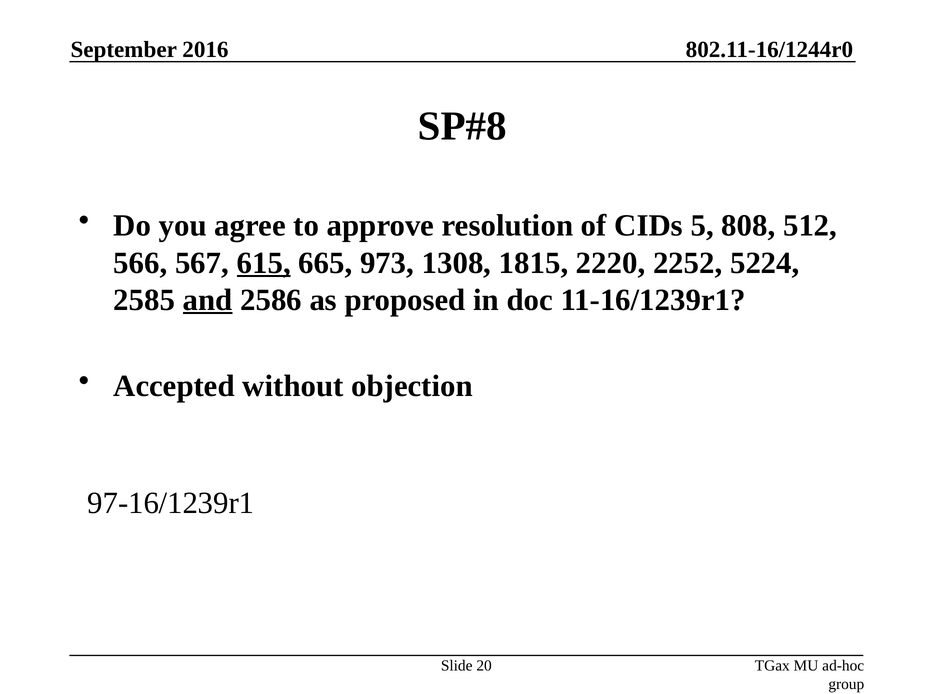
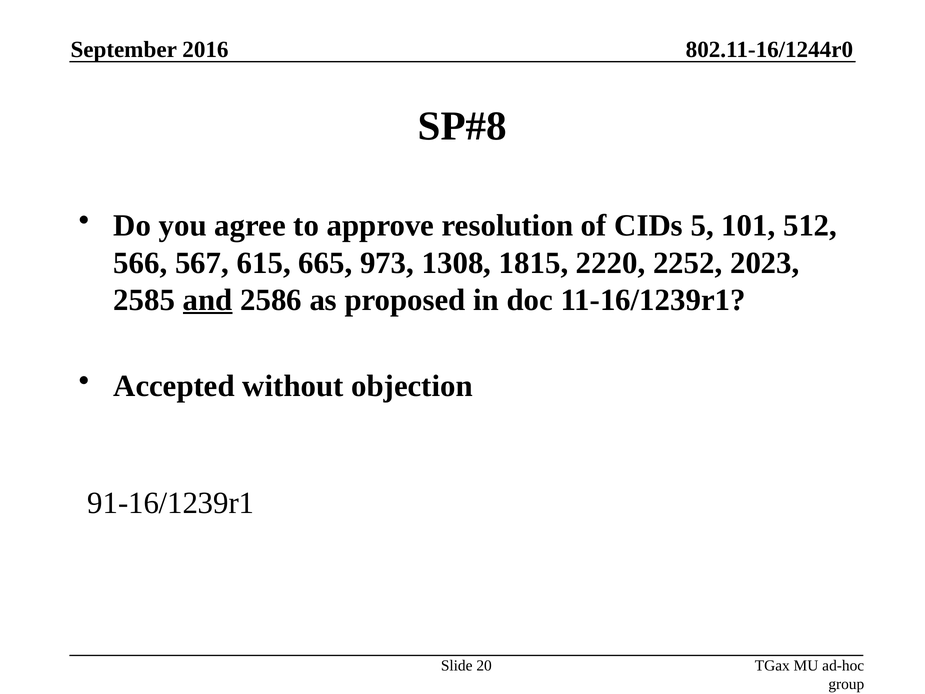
808: 808 -> 101
615 underline: present -> none
5224: 5224 -> 2023
97-16/1239r1: 97-16/1239r1 -> 91-16/1239r1
